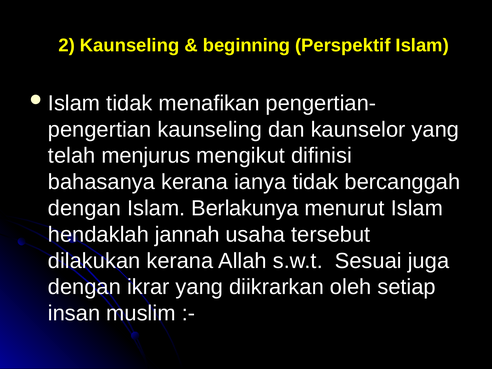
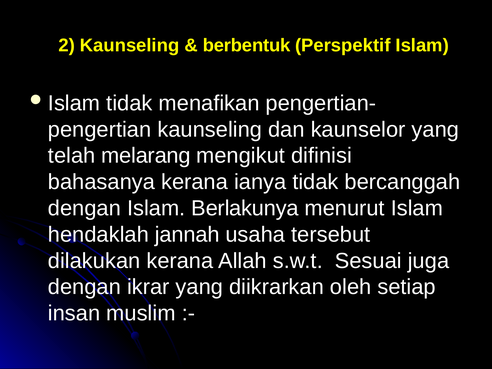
beginning: beginning -> berbentuk
menjurus: menjurus -> melarang
